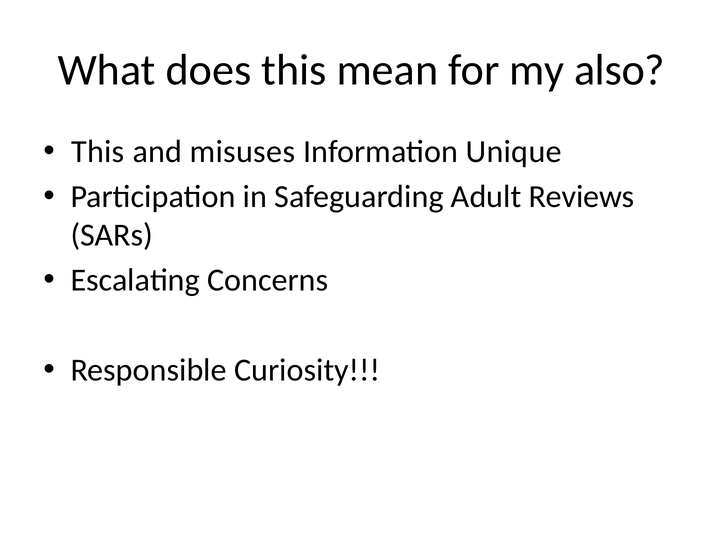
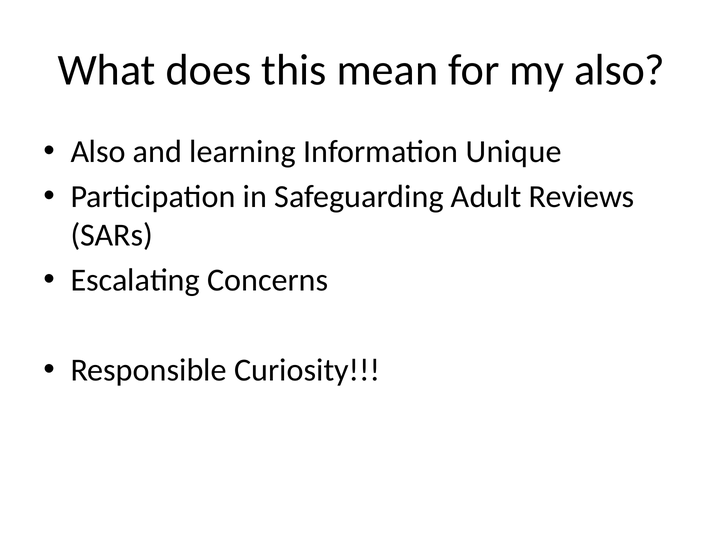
This at (98, 152): This -> Also
misuses: misuses -> learning
